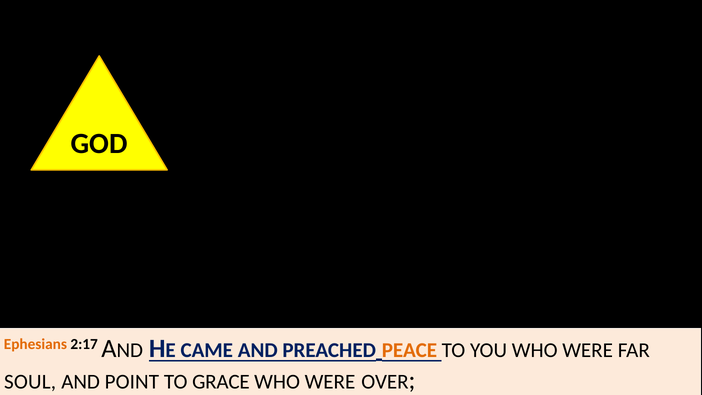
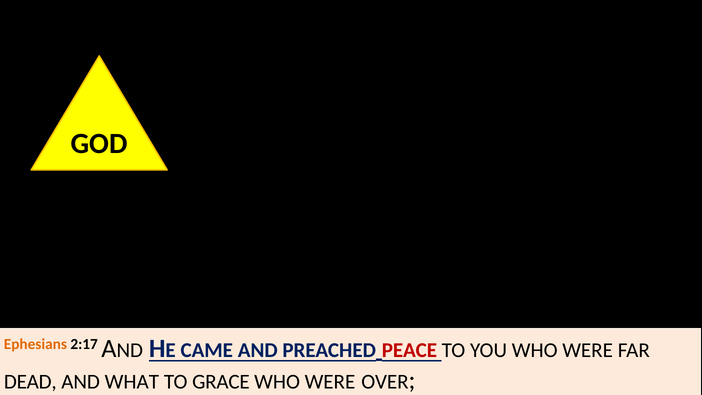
PEACE colour: orange -> red
SOUL: SOUL -> DEAD
POINT: POINT -> WHAT
